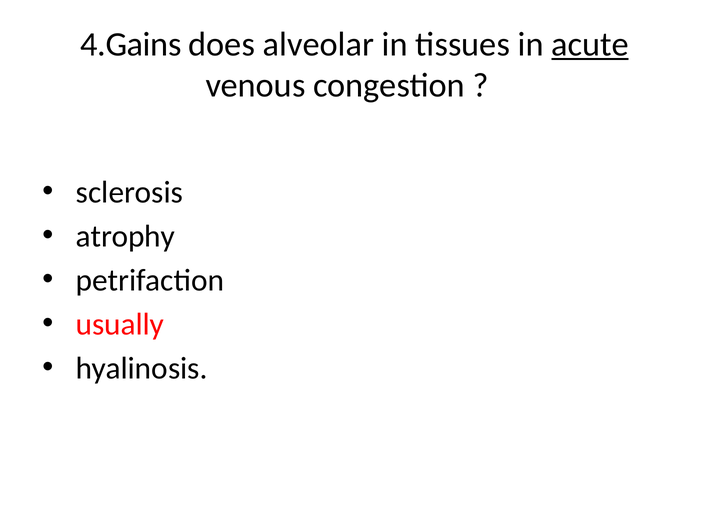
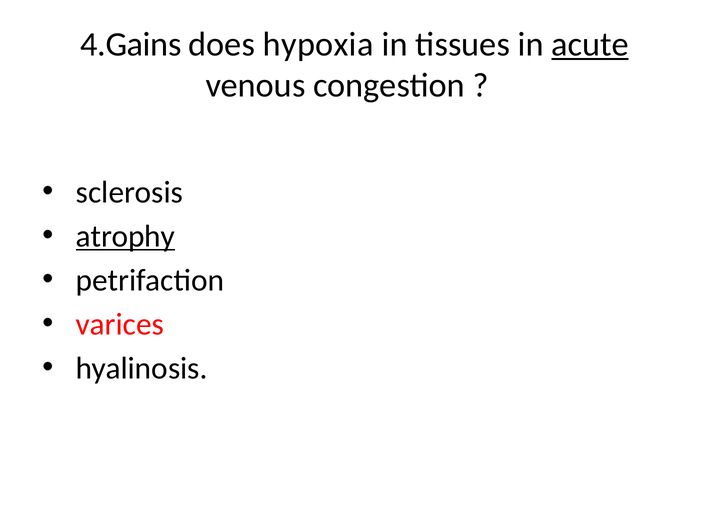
alveolar: alveolar -> hypoxia
atrophy underline: none -> present
usually: usually -> varices
